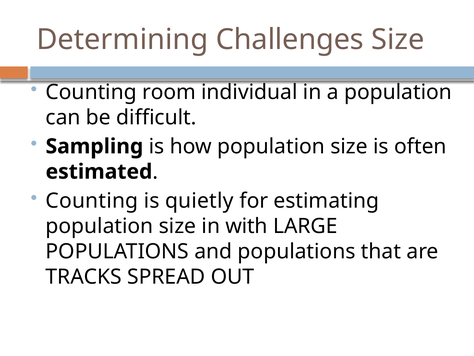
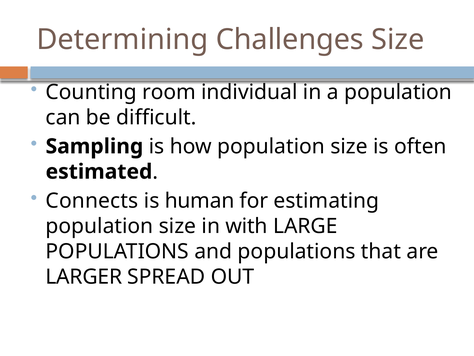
Counting at (92, 200): Counting -> Connects
quietly: quietly -> human
TRACKS: TRACKS -> LARGER
